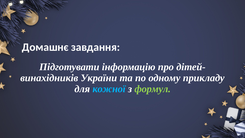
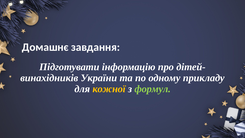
кожної colour: light blue -> yellow
